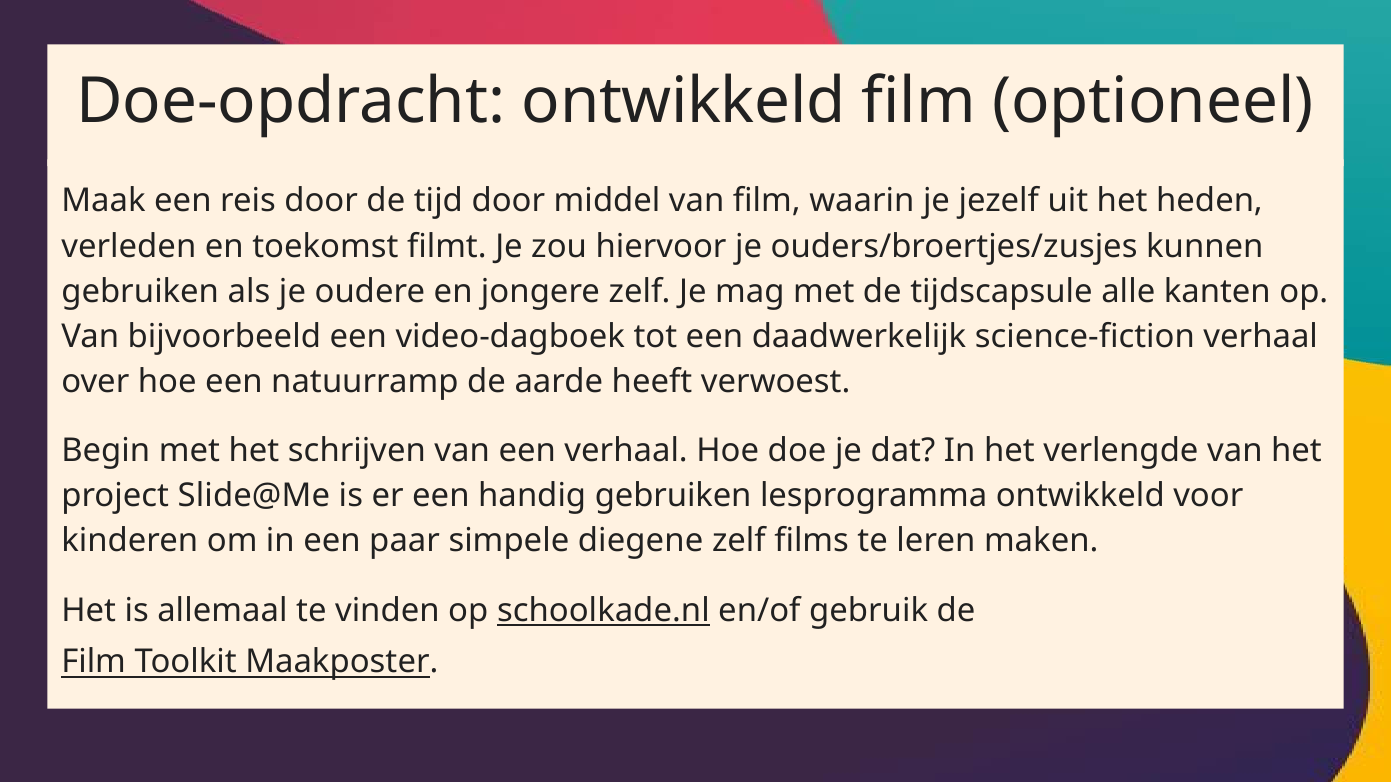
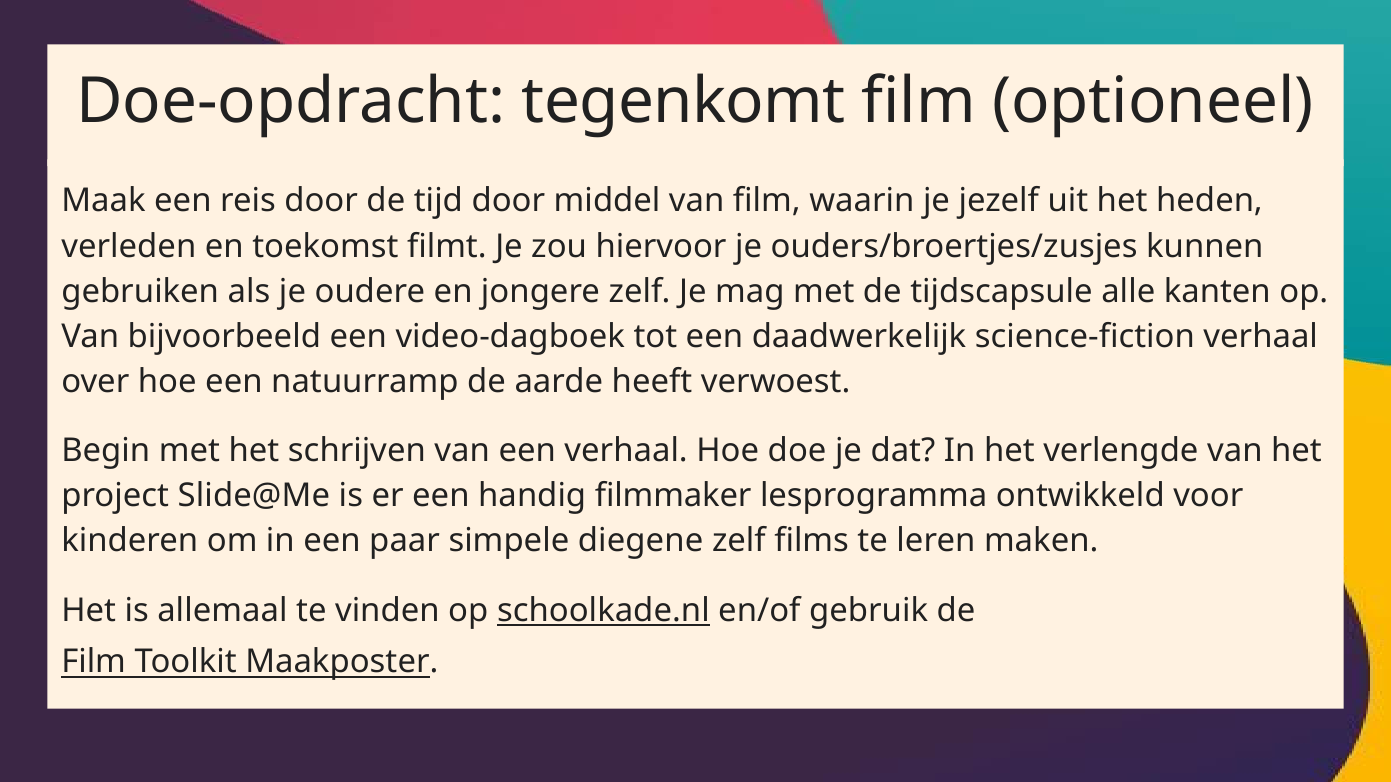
Doe-opdracht ontwikkeld: ontwikkeld -> tegenkomt
handig gebruiken: gebruiken -> filmmaker
